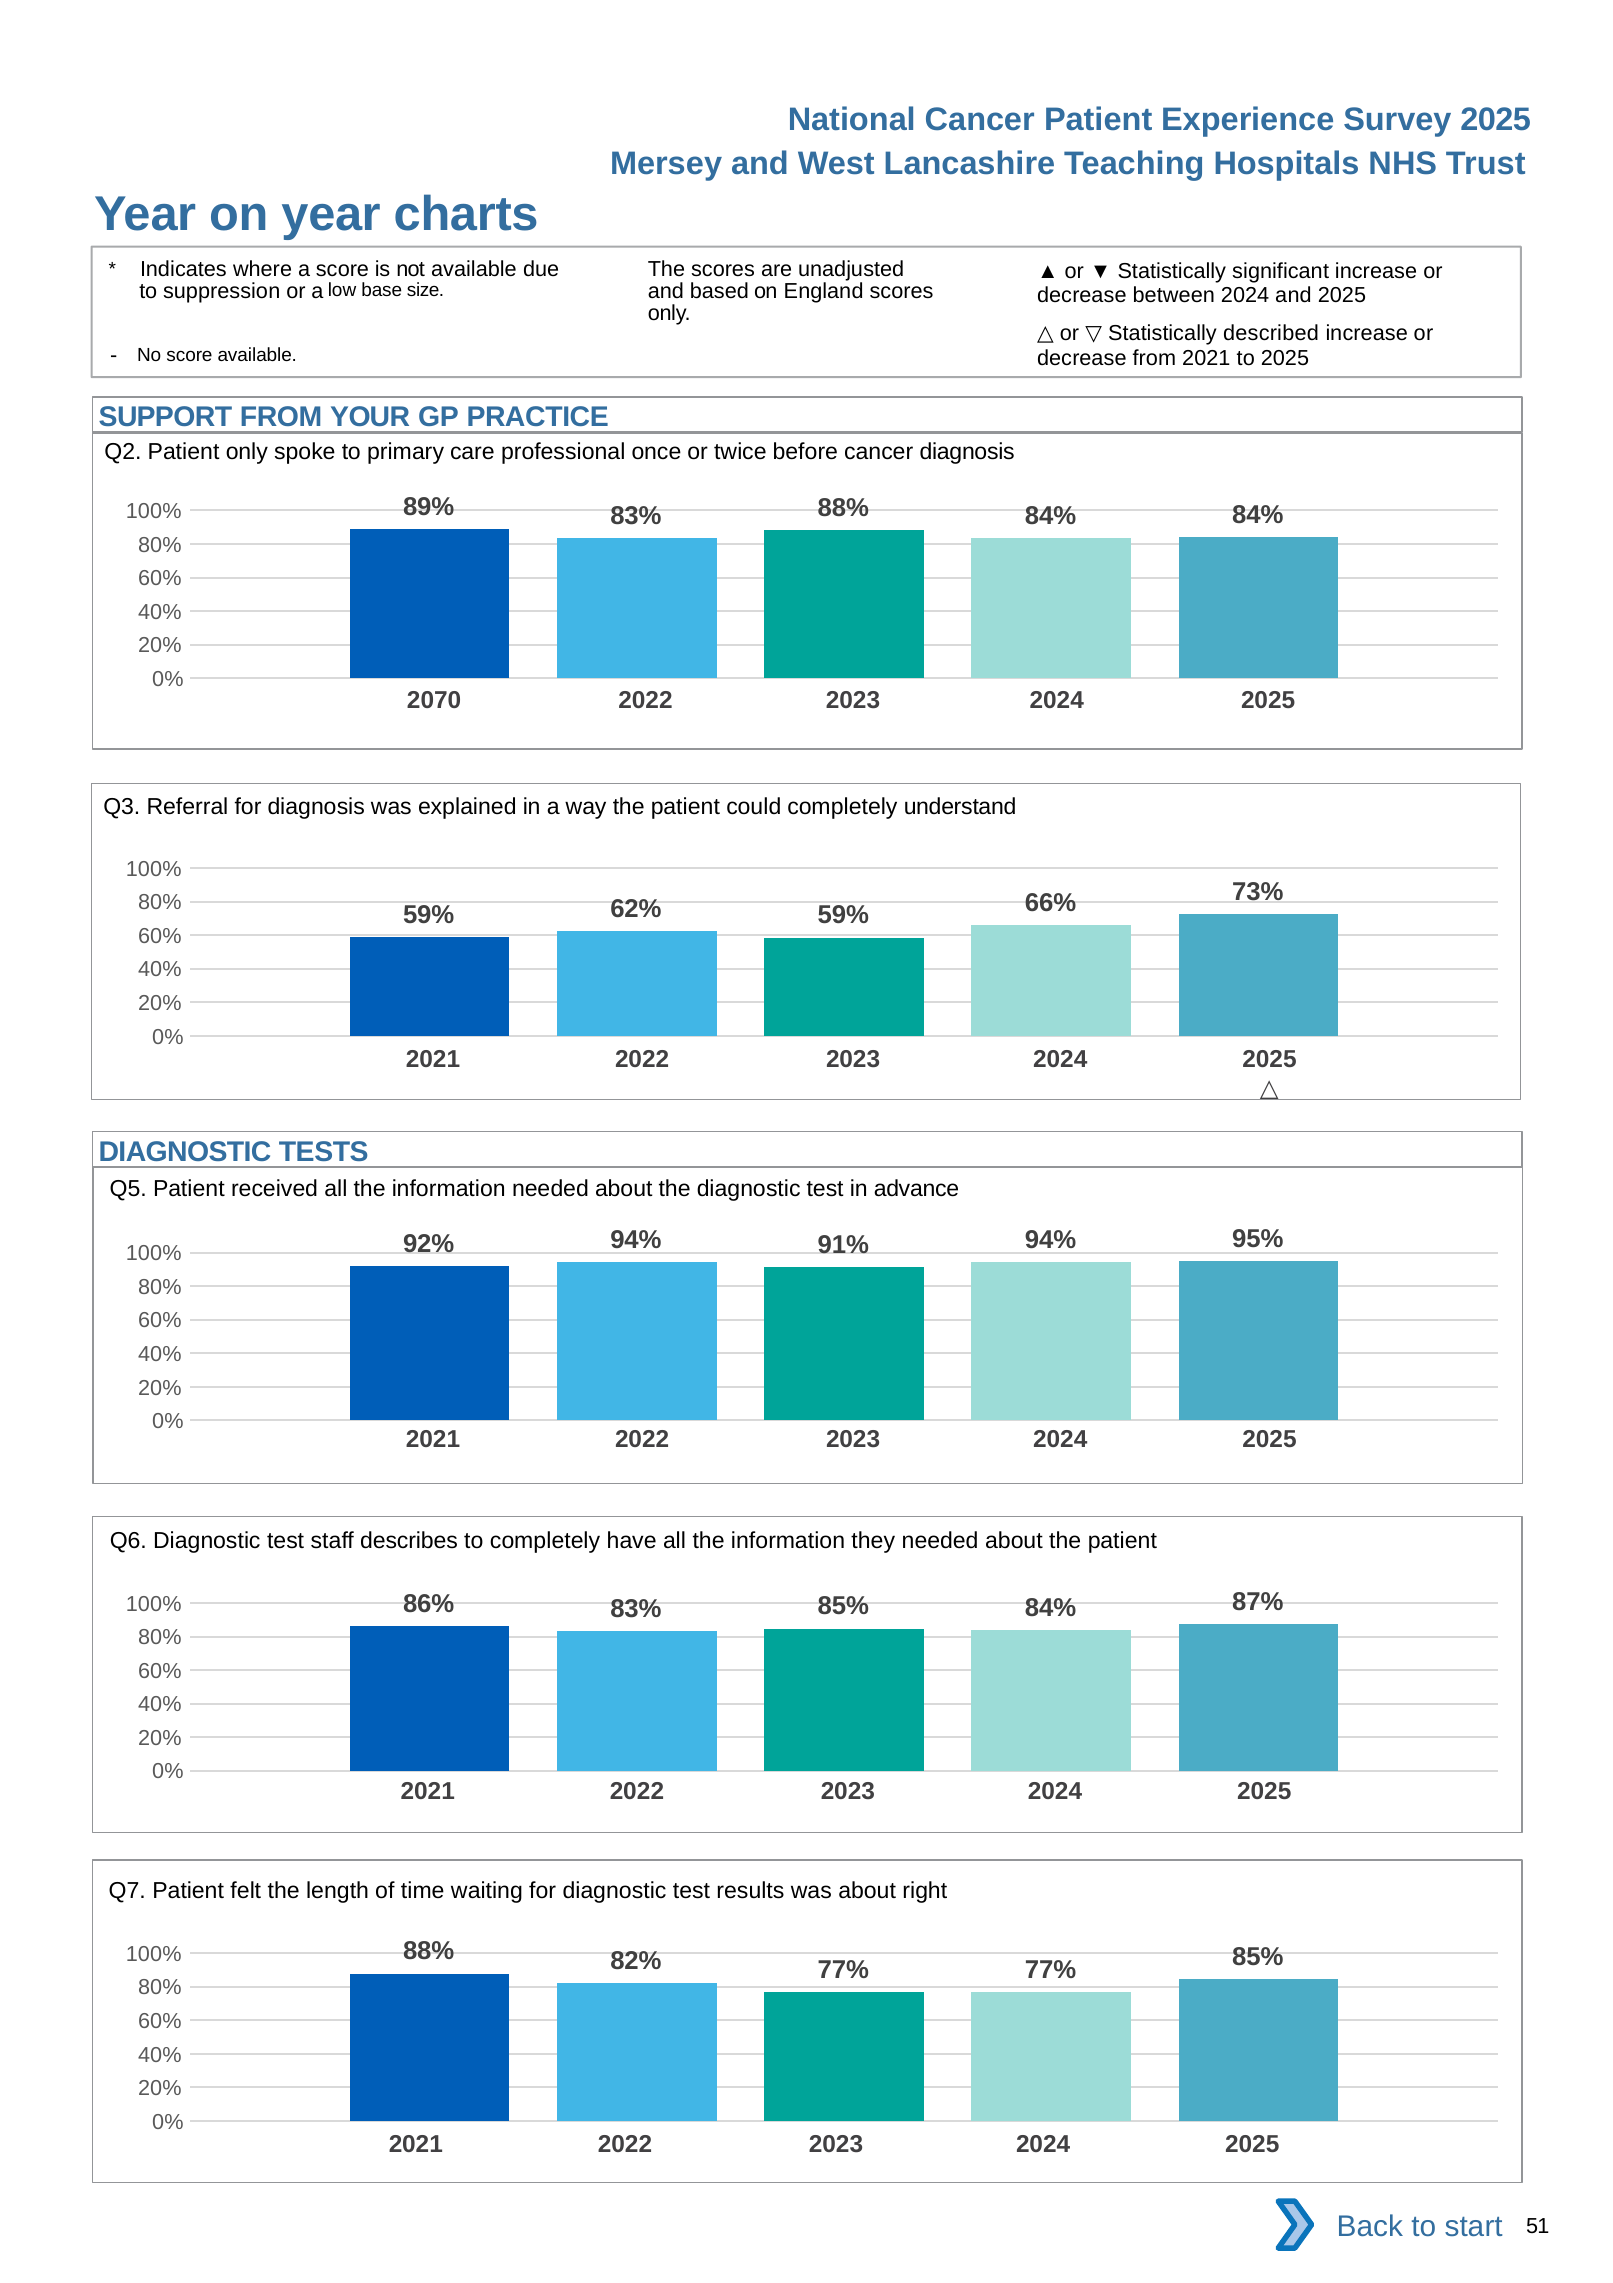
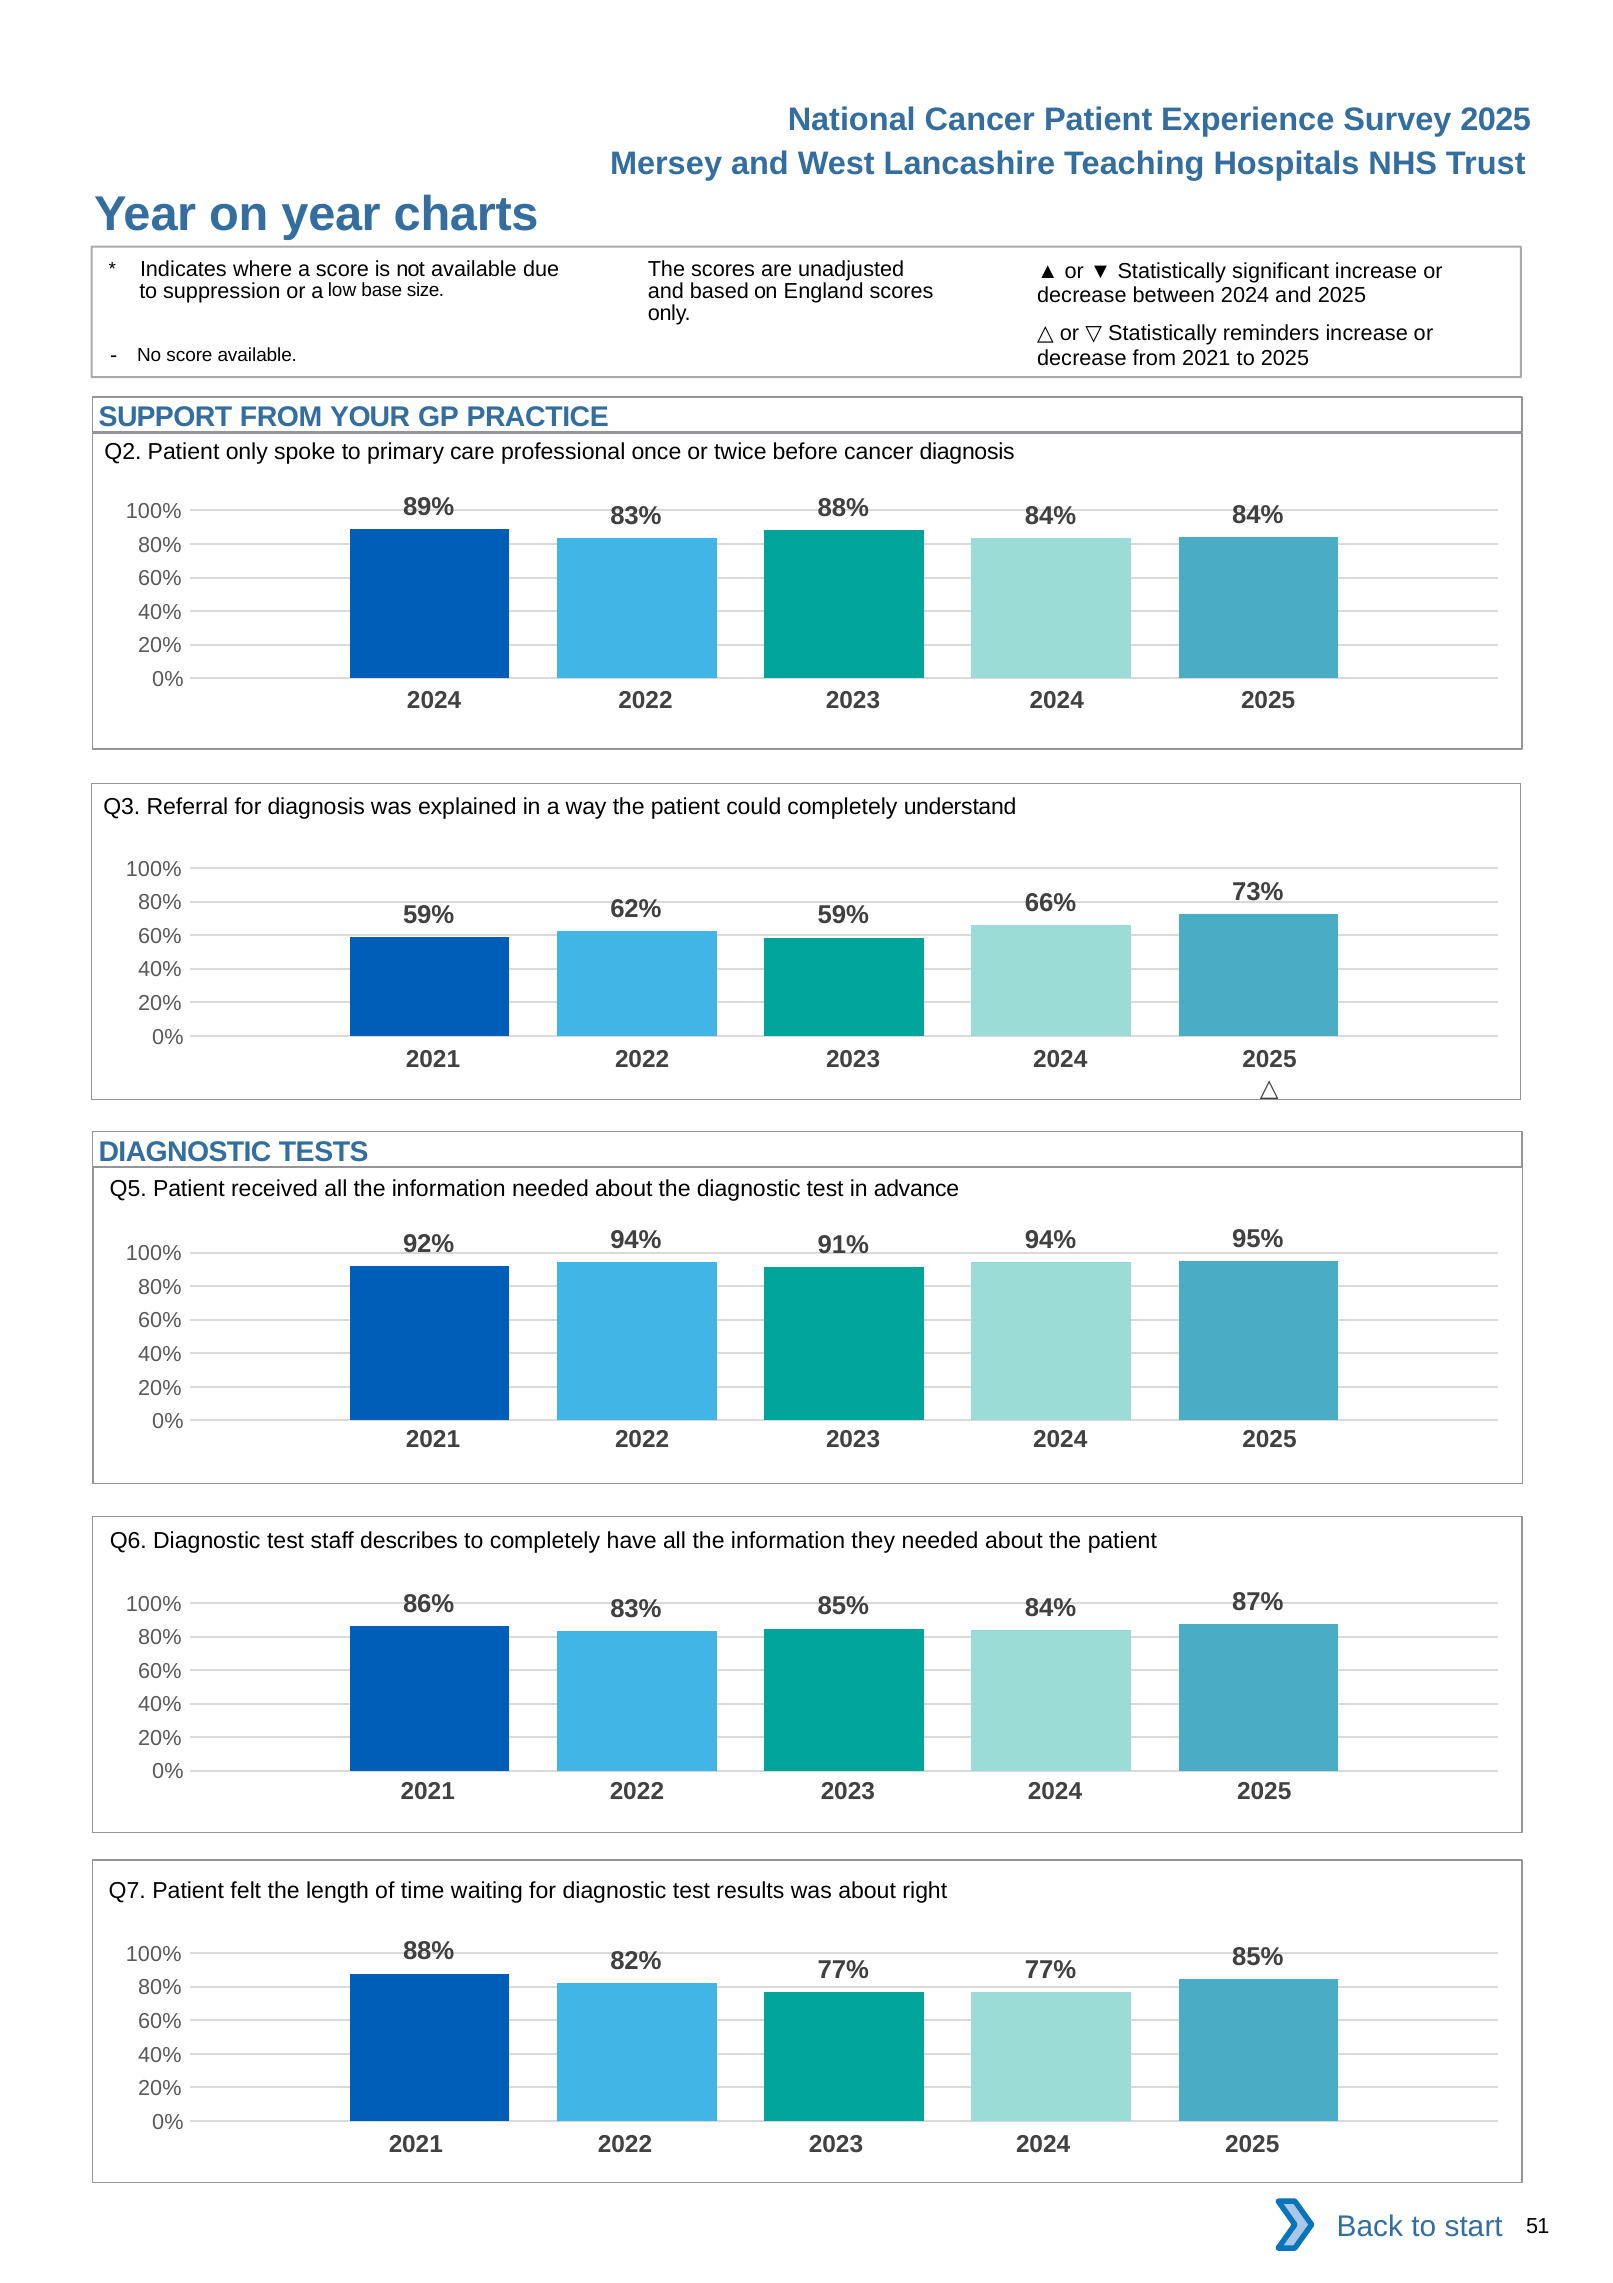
described: described -> reminders
2070 at (434, 701): 2070 -> 2024
